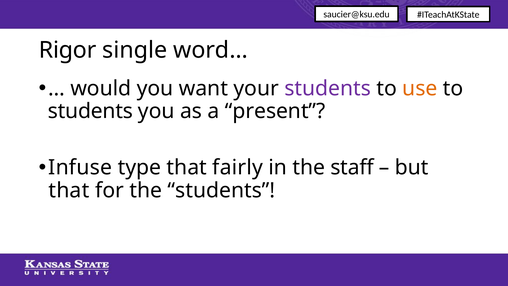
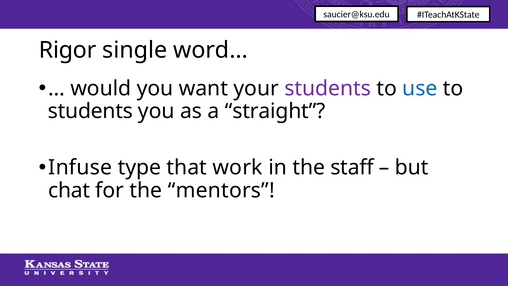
use colour: orange -> blue
present: present -> straight
fairly: fairly -> work
that at (69, 190): that -> chat
the students: students -> mentors
